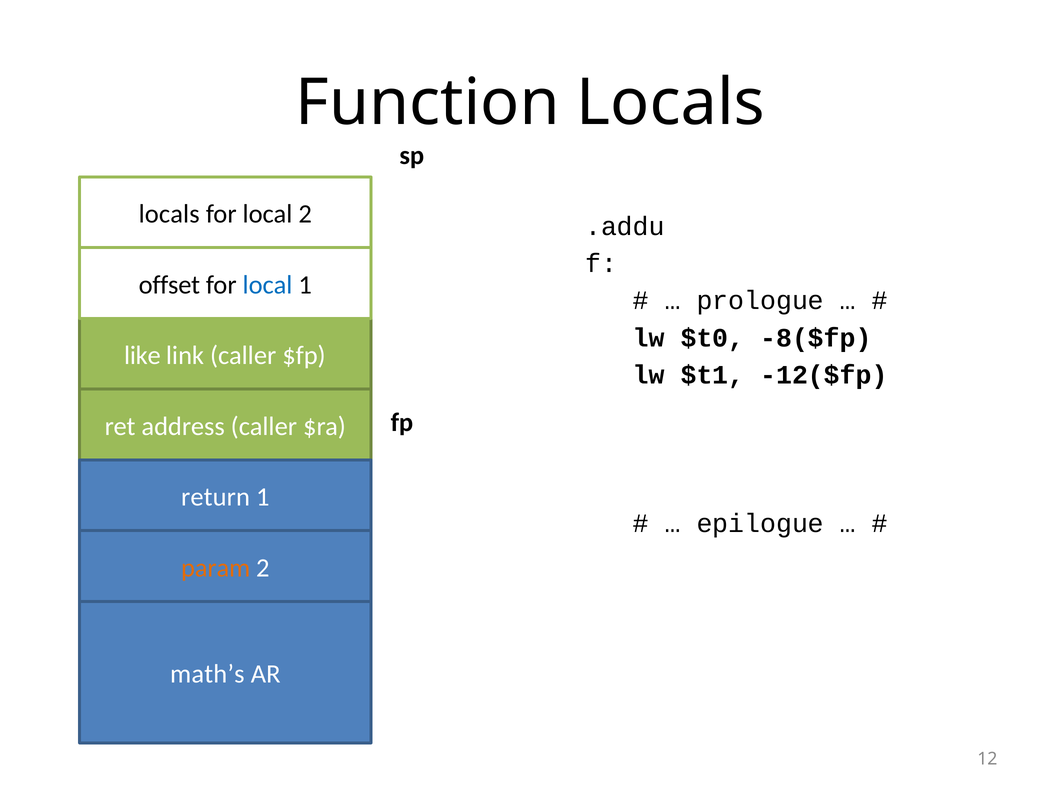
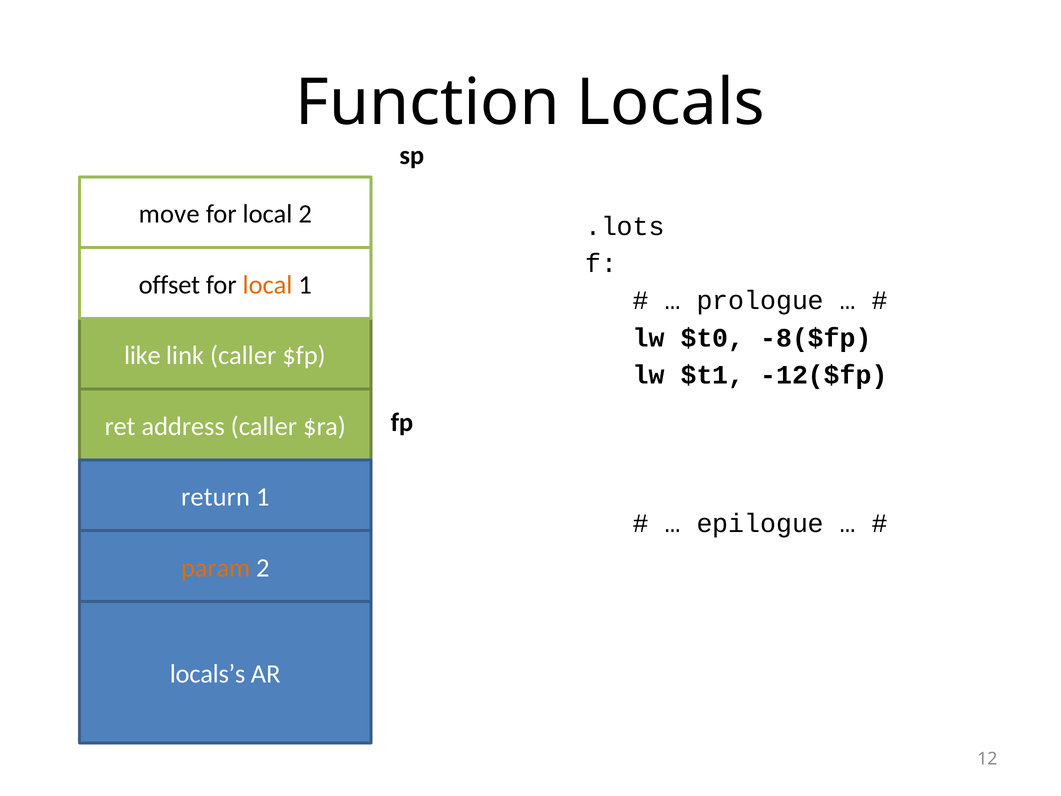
locals at (169, 214): locals -> move
.addu: .addu -> .lots
local at (268, 285) colour: blue -> orange
math’s: math’s -> locals’s
